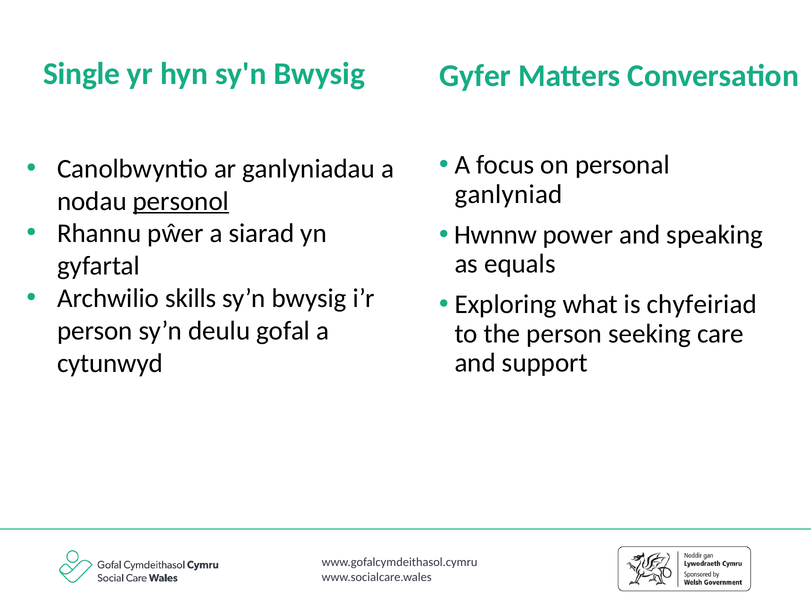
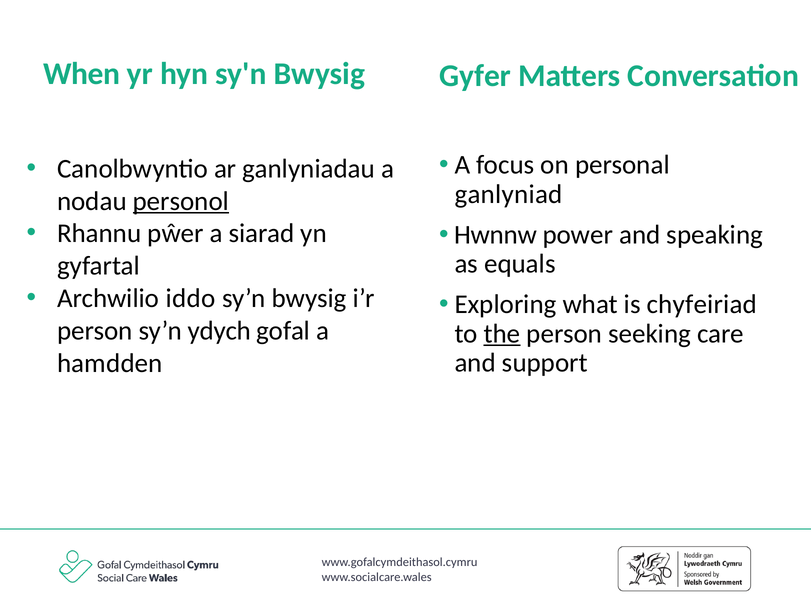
Single: Single -> When
skills: skills -> iddo
deulu: deulu -> ydych
the underline: none -> present
cytunwyd: cytunwyd -> hamdden
